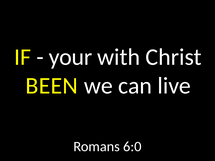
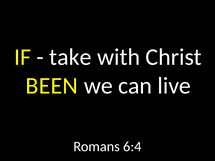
your: your -> take
6:0: 6:0 -> 6:4
